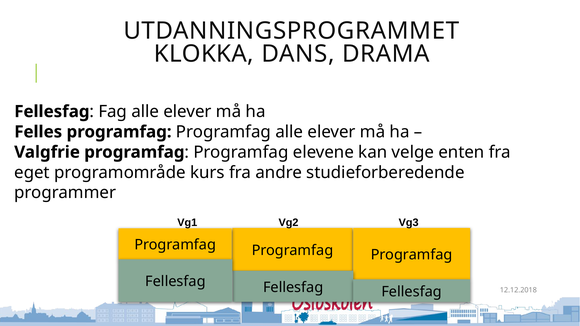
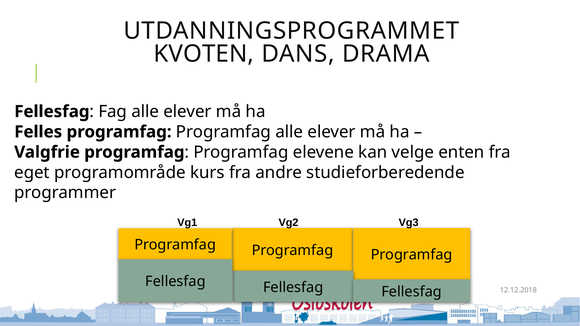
KLOKKA: KLOKKA -> KVOTEN
